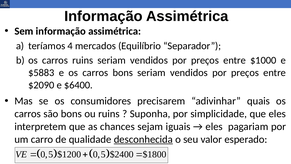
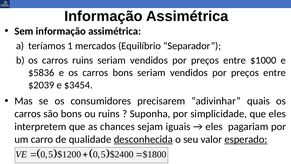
4: 4 -> 1
$5883: $5883 -> $5836
$2090: $2090 -> $2039
$6400: $6400 -> $3454
esperado underline: none -> present
